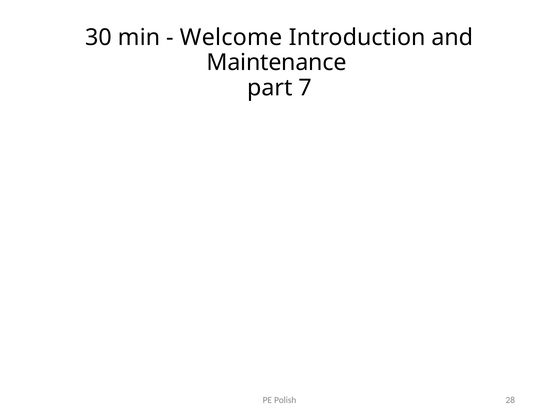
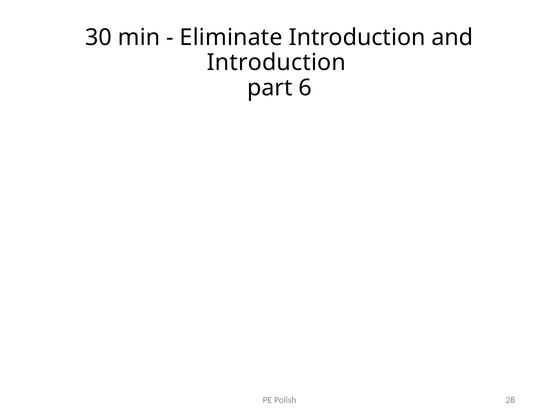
Welcome: Welcome -> Eliminate
Maintenance at (277, 63): Maintenance -> Introduction
7: 7 -> 6
